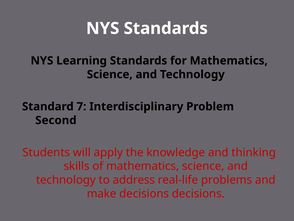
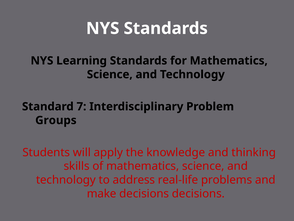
Second: Second -> Groups
